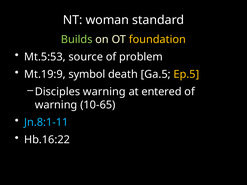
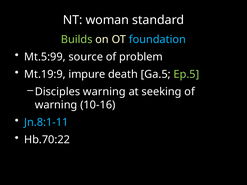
foundation colour: yellow -> light blue
Mt.5:53: Mt.5:53 -> Mt.5:99
symbol: symbol -> impure
Ep.5 colour: yellow -> light green
entered: entered -> seeking
10-65: 10-65 -> 10-16
Hb.16:22: Hb.16:22 -> Hb.70:22
